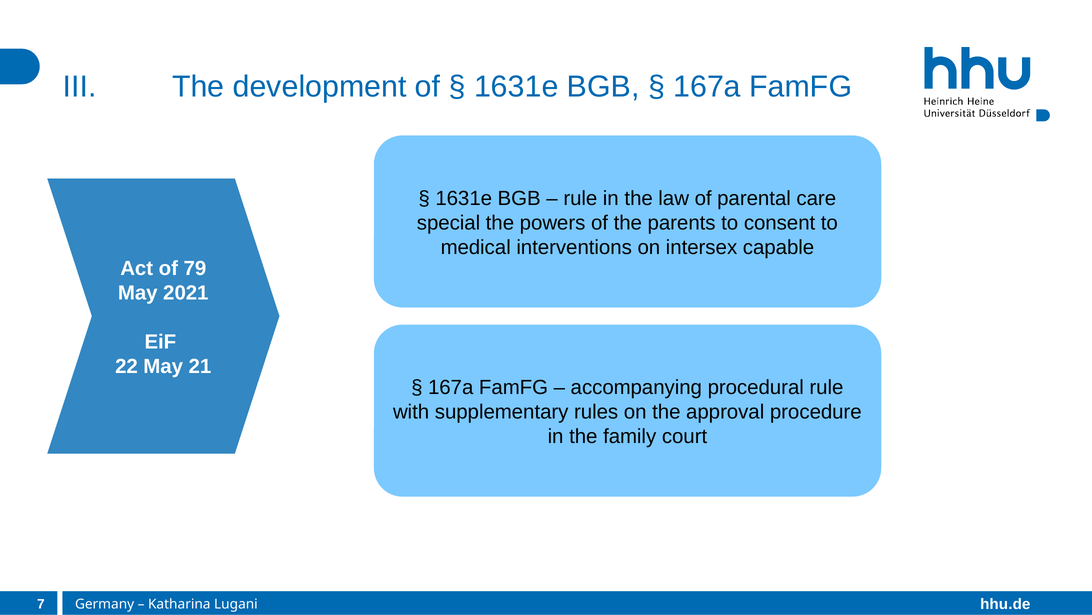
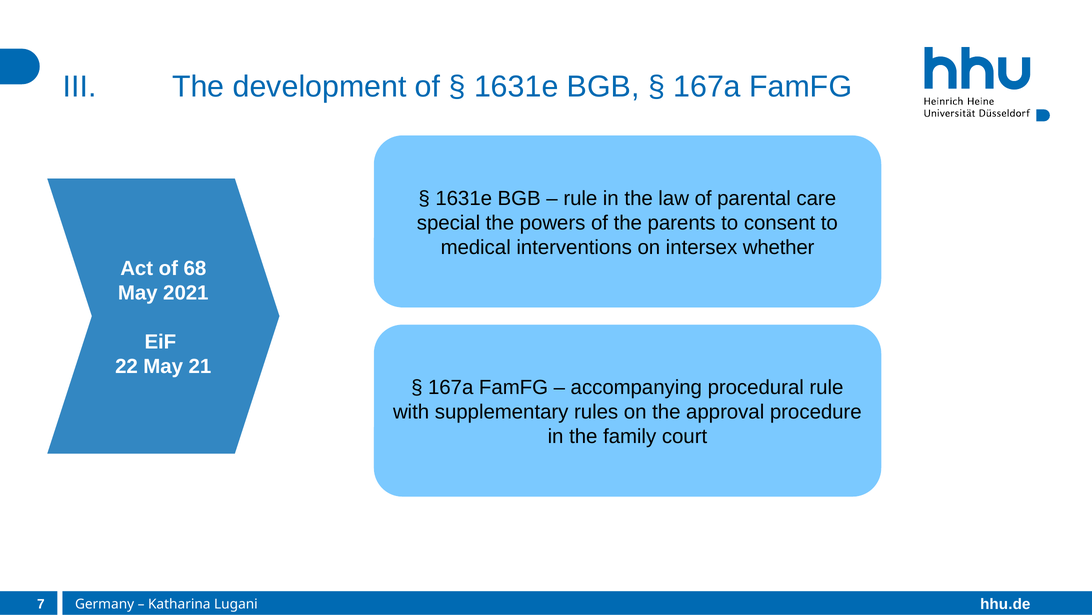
capable: capable -> whether
79: 79 -> 68
